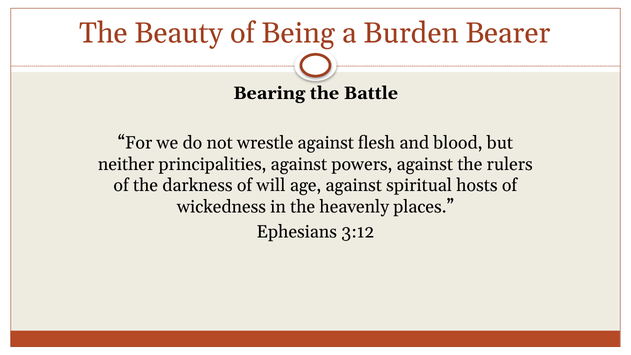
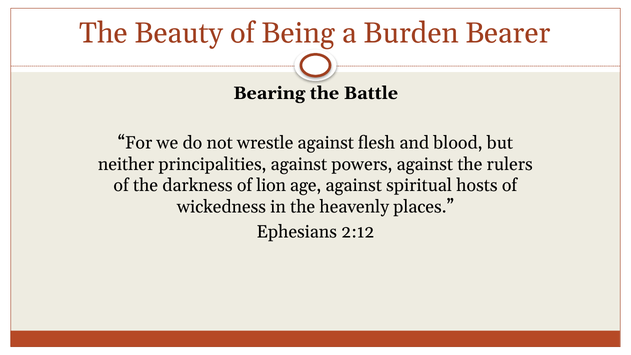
will: will -> lion
3:12: 3:12 -> 2:12
